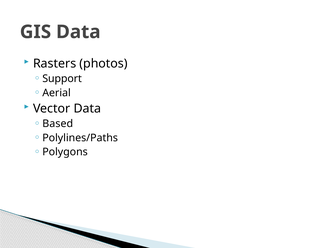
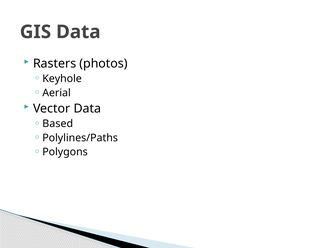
Support: Support -> Keyhole
